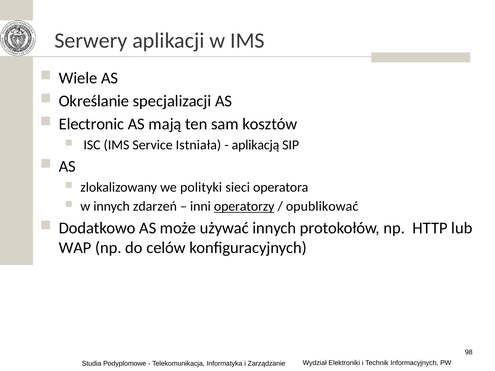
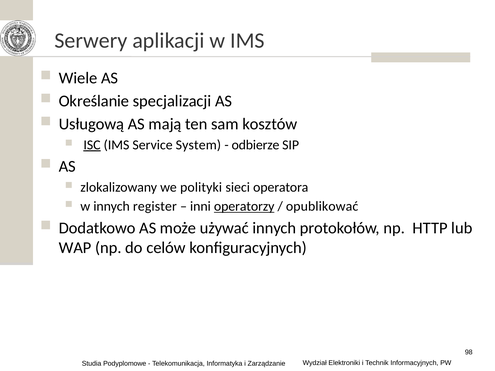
Electronic: Electronic -> Usługową
ISC underline: none -> present
Istniała: Istniała -> System
aplikacją: aplikacją -> odbierze
zdarzeń: zdarzeń -> register
